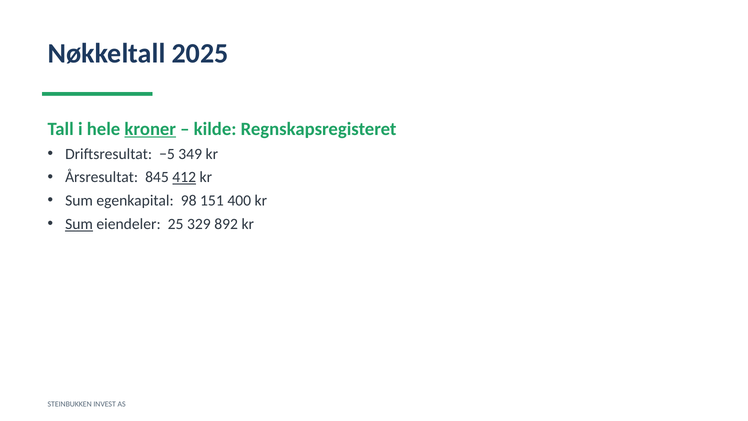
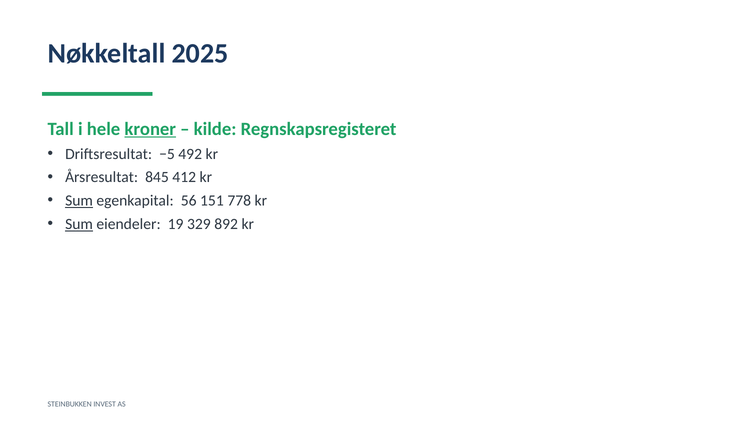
349: 349 -> 492
412 underline: present -> none
Sum at (79, 201) underline: none -> present
98: 98 -> 56
400: 400 -> 778
25: 25 -> 19
